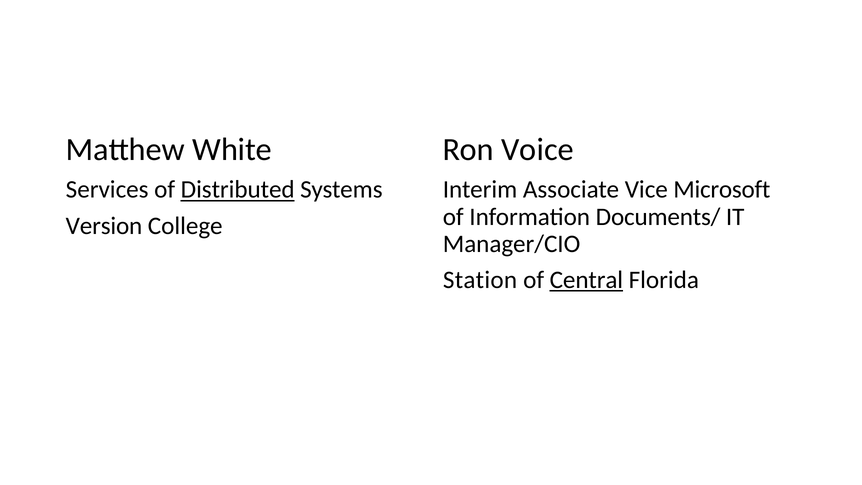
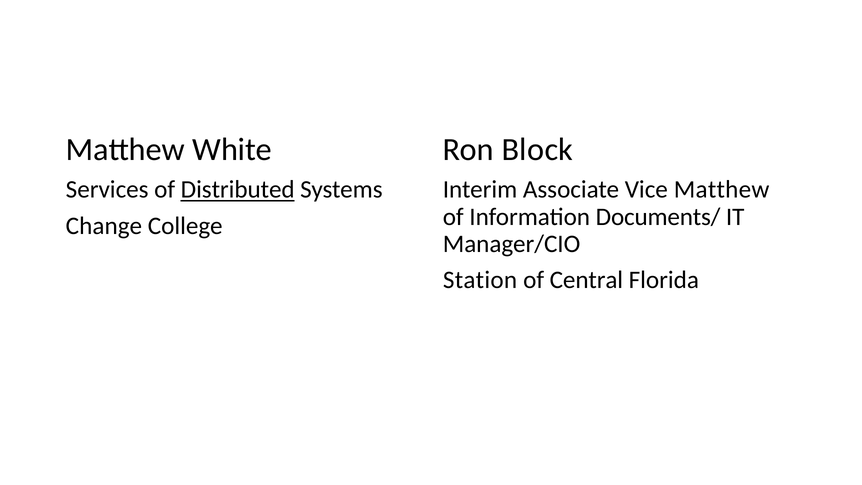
Voice: Voice -> Block
Vice Microsoft: Microsoft -> Matthew
Version: Version -> Change
Central underline: present -> none
